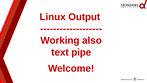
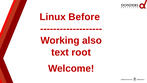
Output: Output -> Before
pipe: pipe -> root
